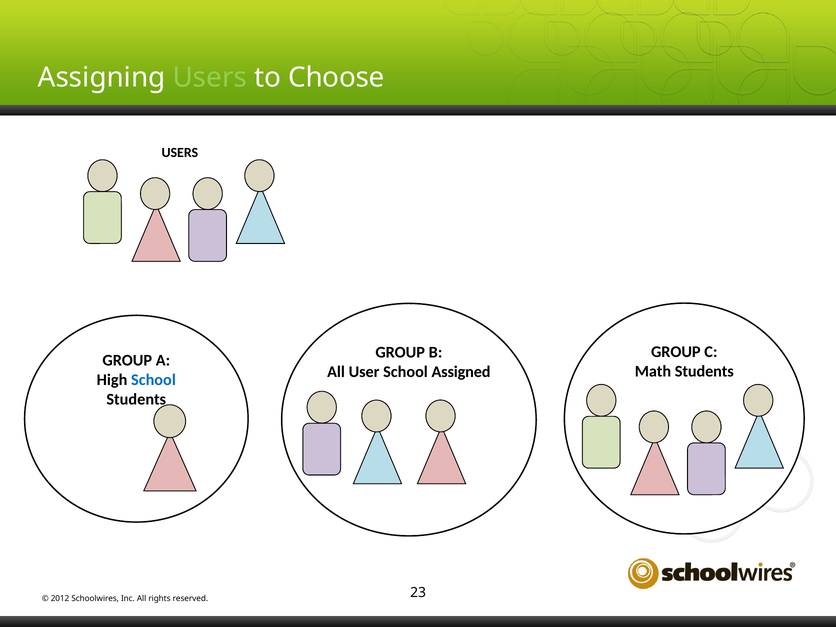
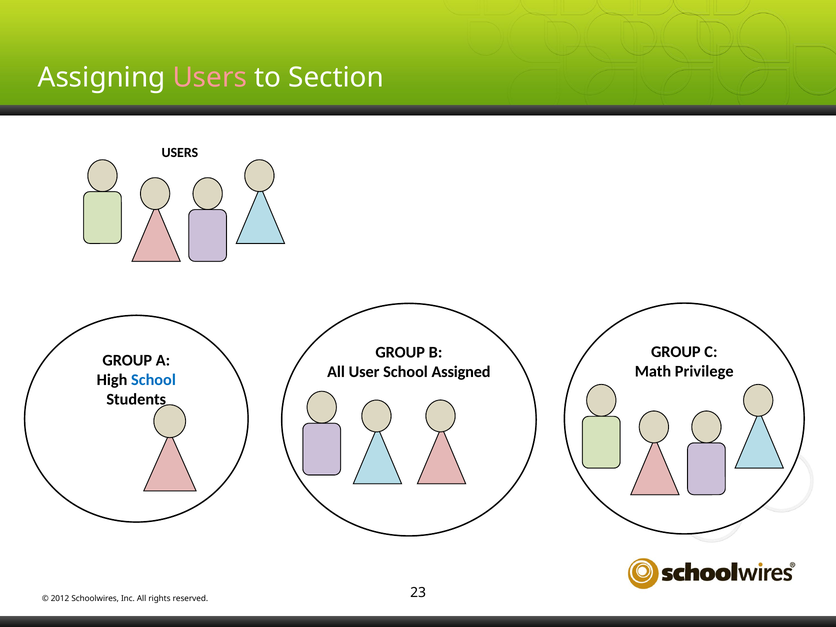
Users at (210, 77) colour: light green -> pink
Choose: Choose -> Section
Math Students: Students -> Privilege
